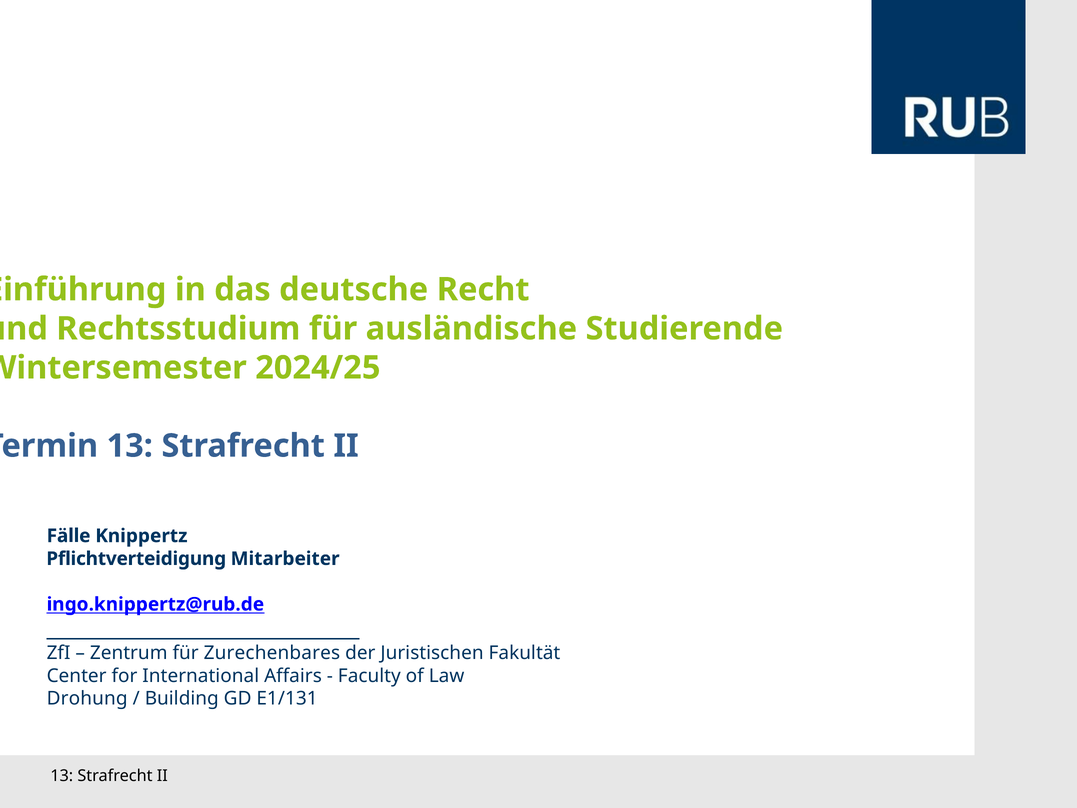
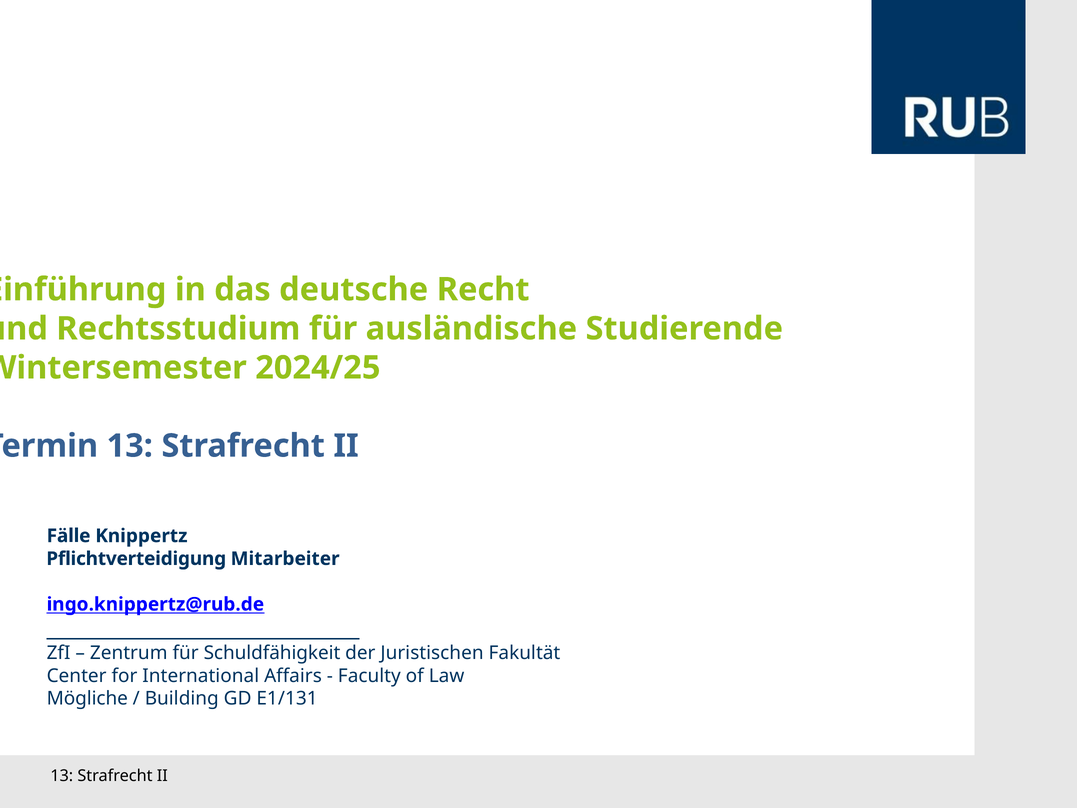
Zurechenbares: Zurechenbares -> Schuldfähigkeit
Drohung: Drohung -> Mögliche
